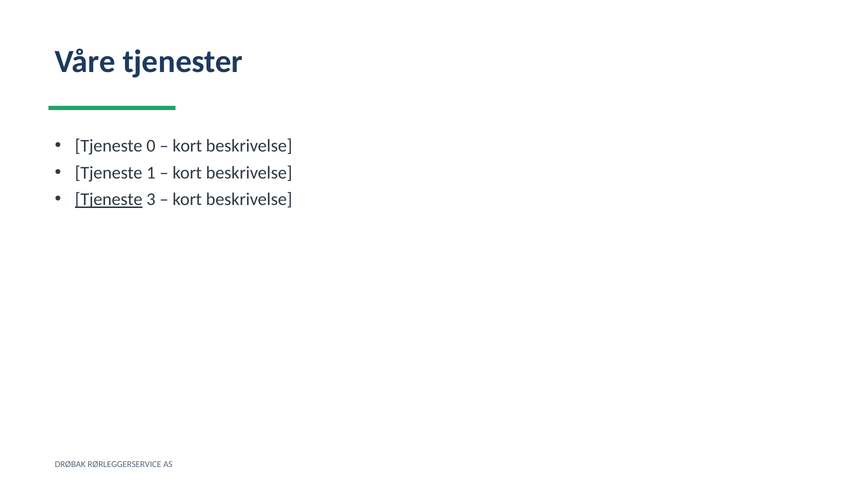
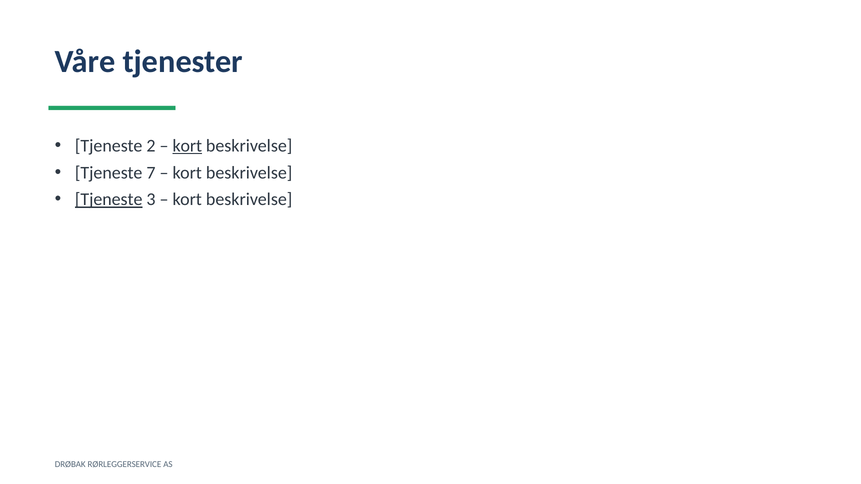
0: 0 -> 2
kort at (187, 146) underline: none -> present
1: 1 -> 7
